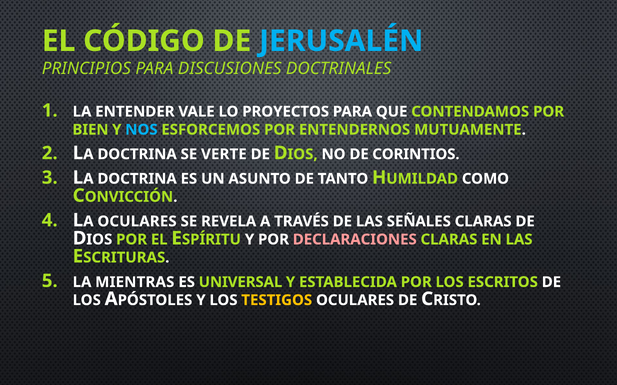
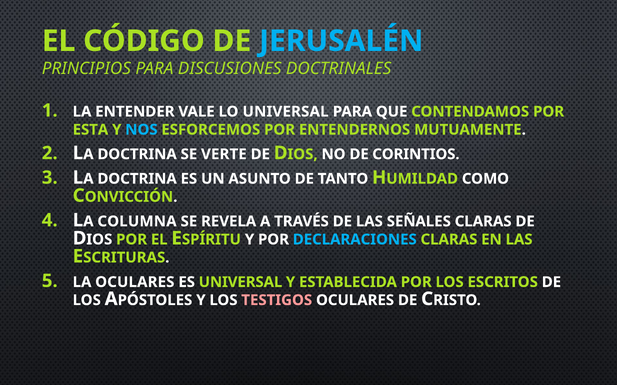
LO PROYECTOS: PROYECTOS -> UNIVERSAL
BIEN: BIEN -> ESTA
A OCULARES: OCULARES -> COLUMNA
DECLARACIONES colour: pink -> light blue
LA MIENTRAS: MIENTRAS -> OCULARES
TESTIGOS colour: yellow -> pink
